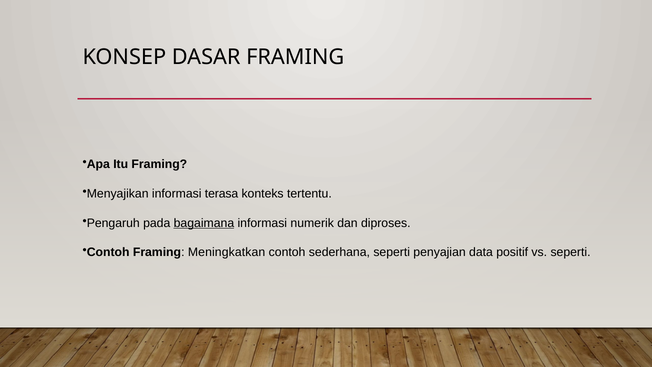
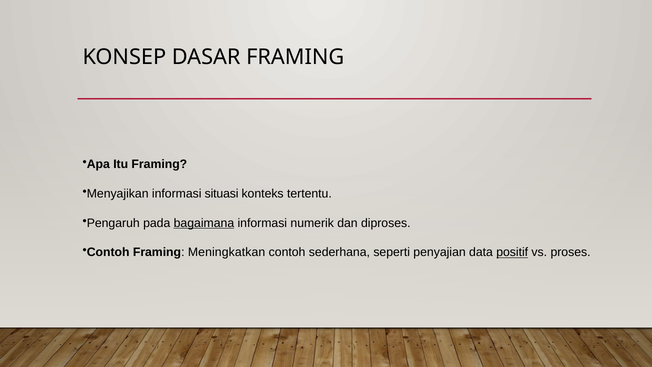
terasa: terasa -> situasi
positif underline: none -> present
vs seperti: seperti -> proses
